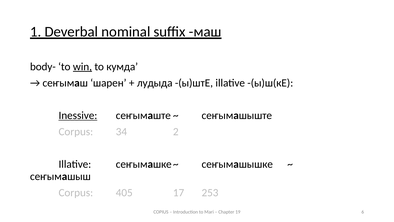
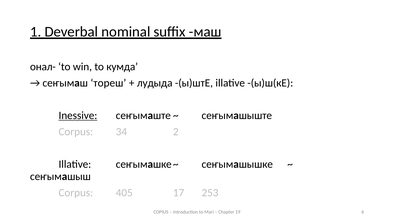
body-: body- -> онал-
win underline: present -> none
шарен: шарен -> тореш
